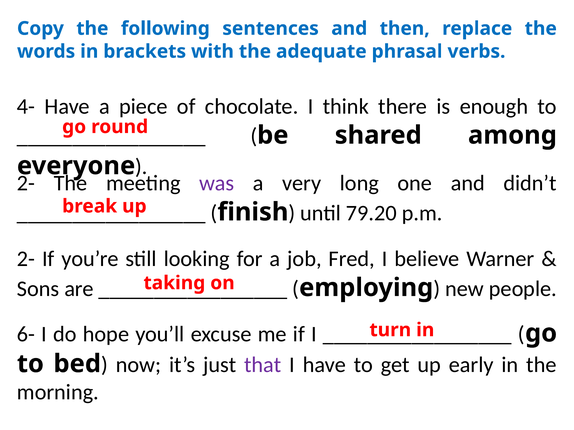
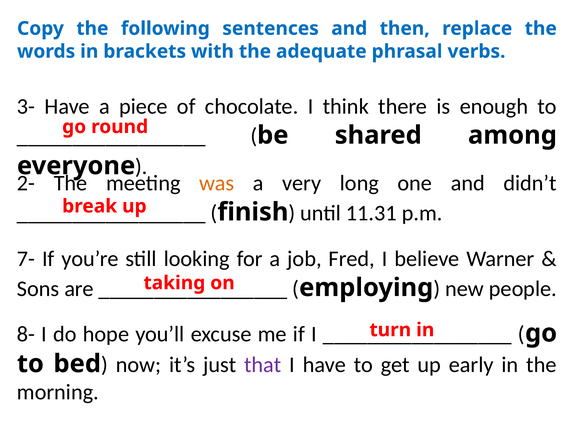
4-: 4- -> 3-
was colour: purple -> orange
79.20: 79.20 -> 11.31
2- at (26, 259): 2- -> 7-
6-: 6- -> 8-
